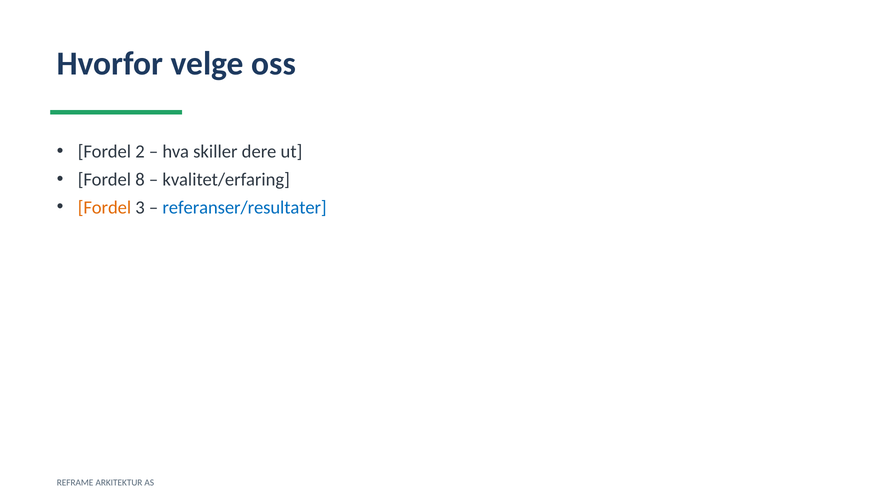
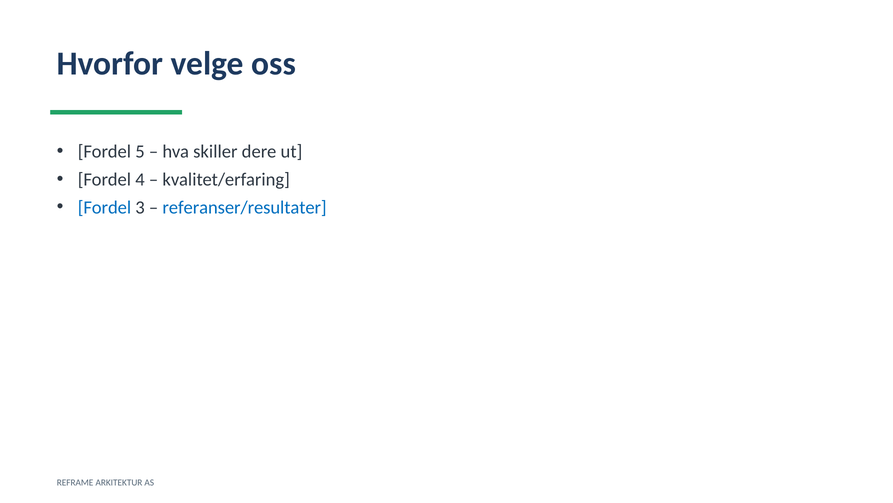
2: 2 -> 5
8: 8 -> 4
Fordel at (104, 207) colour: orange -> blue
